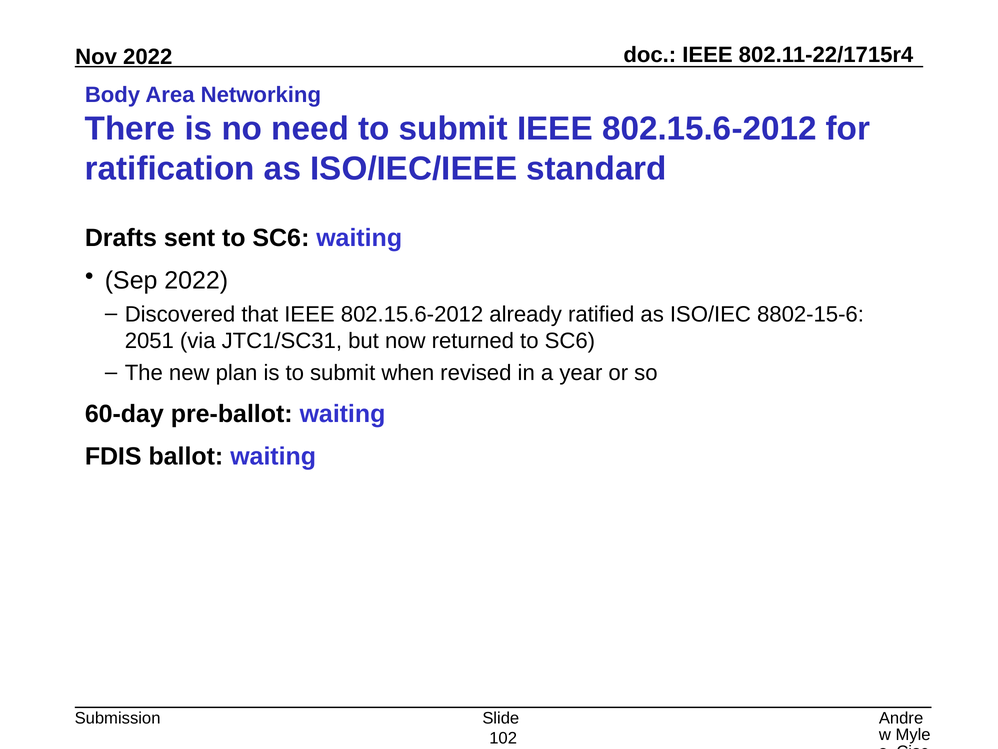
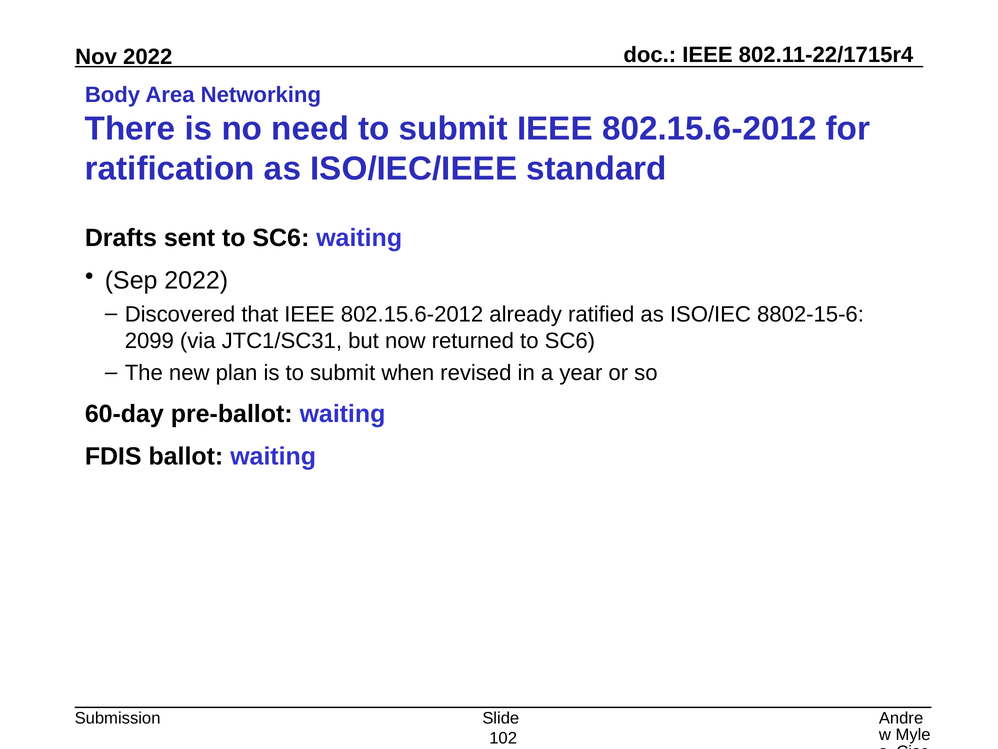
2051: 2051 -> 2099
